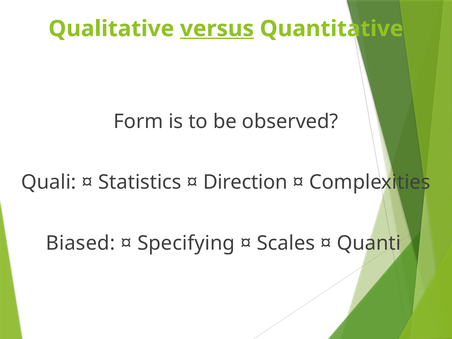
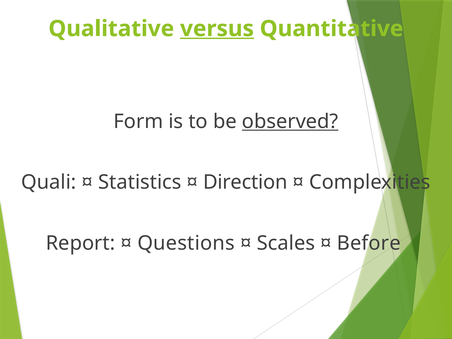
observed underline: none -> present
Biased: Biased -> Report
Specifying: Specifying -> Questions
Quanti: Quanti -> Before
